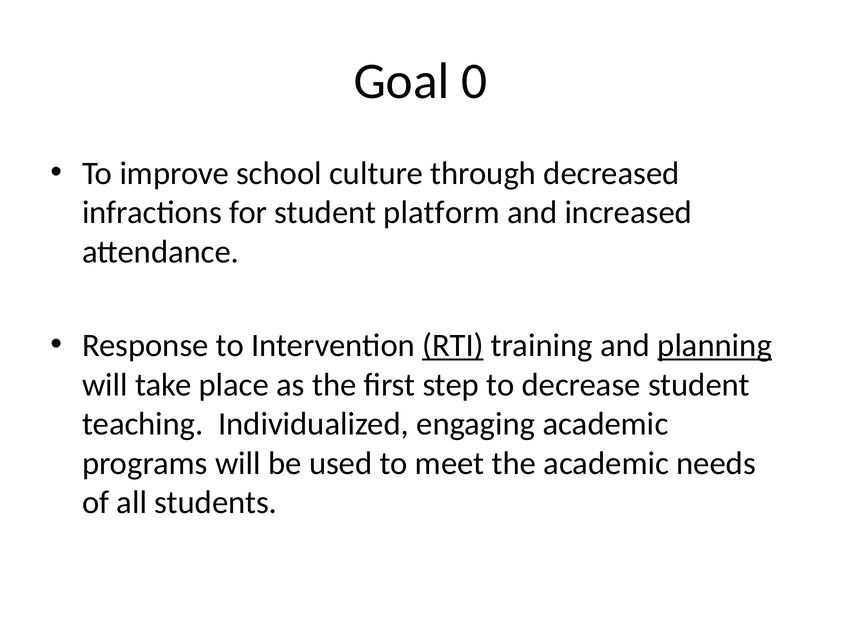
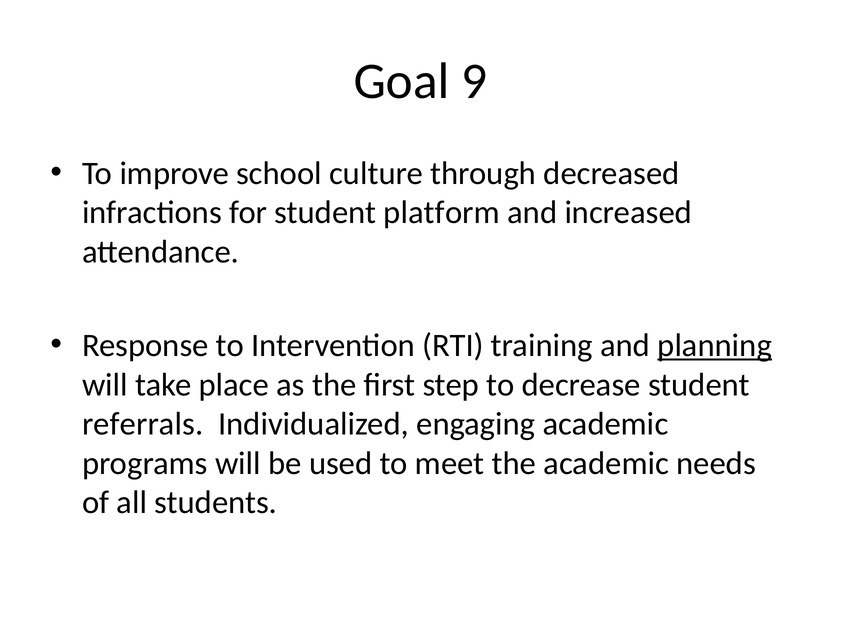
0: 0 -> 9
RTI underline: present -> none
teaching: teaching -> referrals
